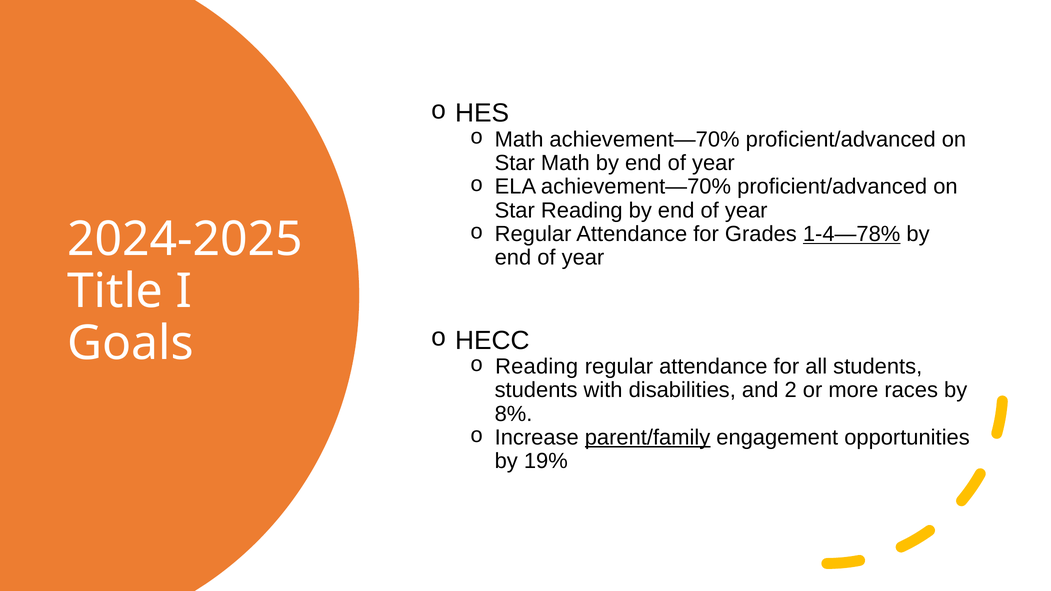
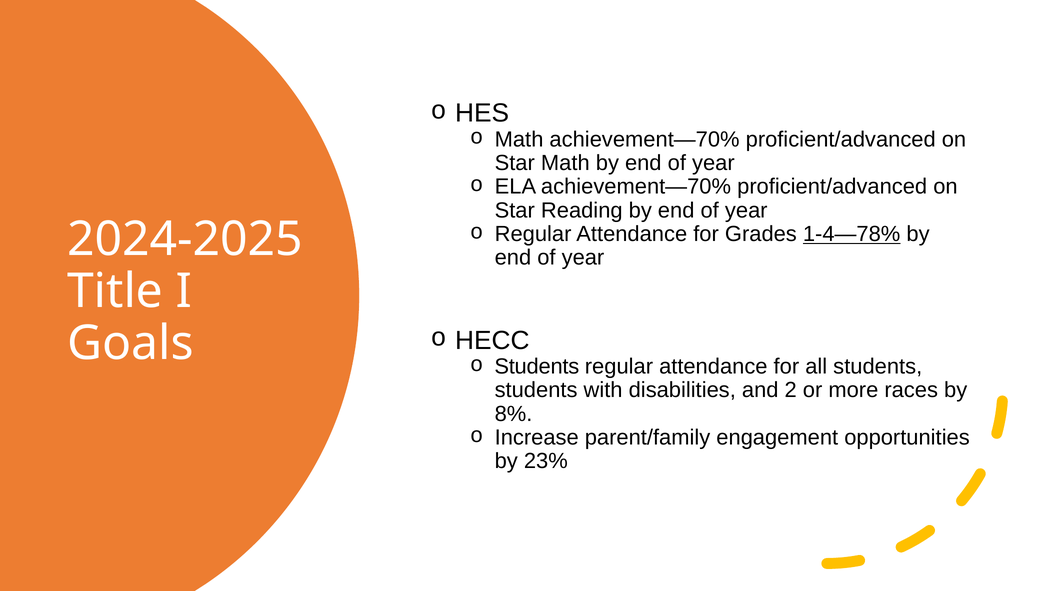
Reading at (537, 367): Reading -> Students
parent/family underline: present -> none
19%: 19% -> 23%
